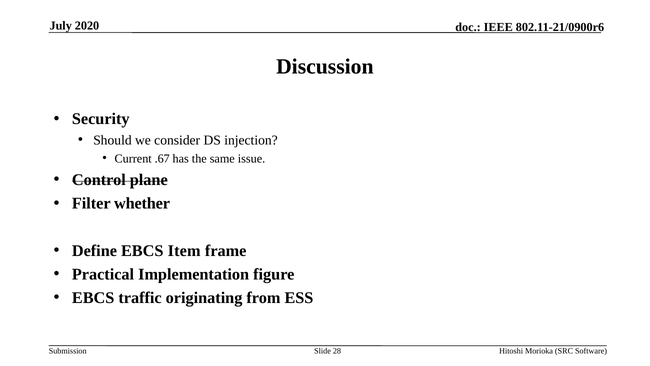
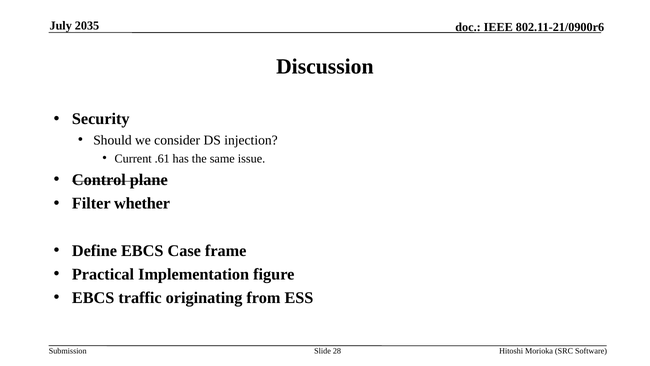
2020: 2020 -> 2035
.67: .67 -> .61
Item: Item -> Case
